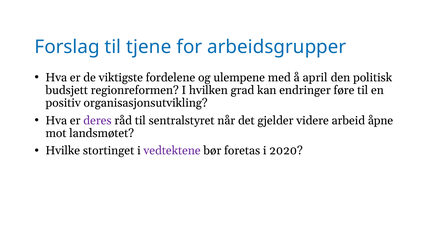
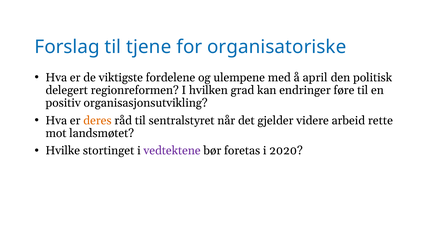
arbeidsgrupper: arbeidsgrupper -> organisatoriske
budsjett: budsjett -> delegert
deres colour: purple -> orange
åpne: åpne -> rette
